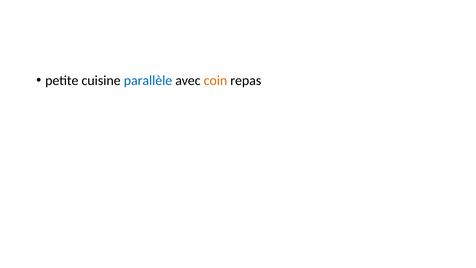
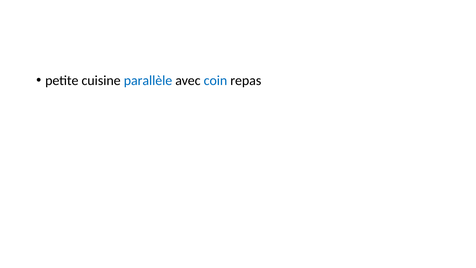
coin colour: orange -> blue
